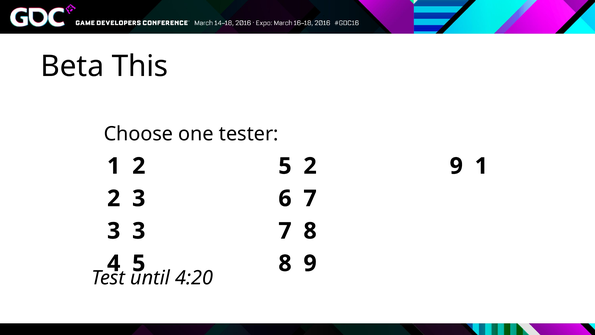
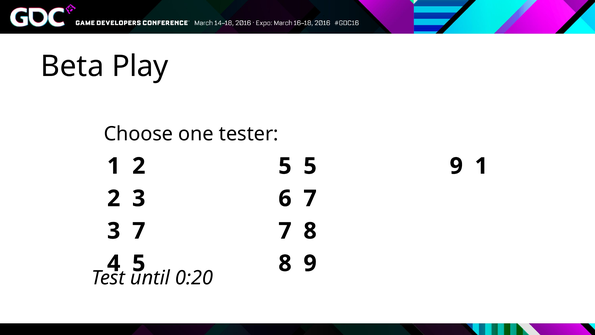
This: This -> Play
2 at (310, 166): 2 -> 5
3 at (139, 231): 3 -> 7
4:20: 4:20 -> 0:20
